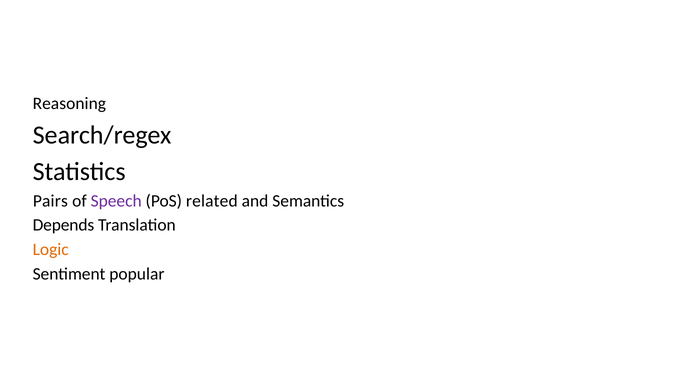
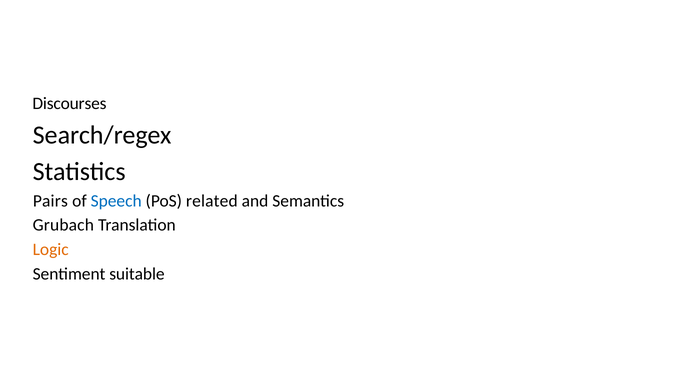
Reasoning: Reasoning -> Discourses
Speech colour: purple -> blue
Depends: Depends -> Grubach
popular: popular -> suitable
